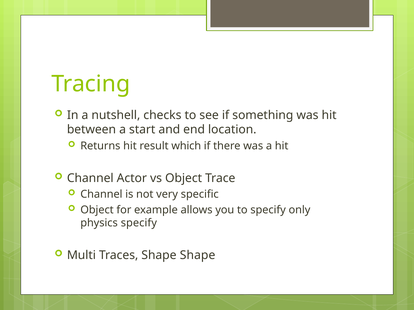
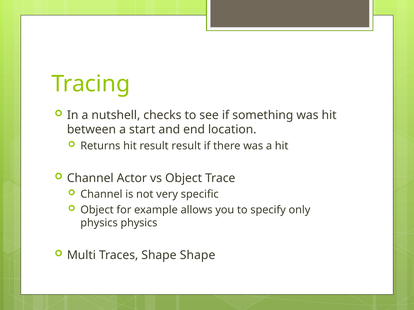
result which: which -> result
physics specify: specify -> physics
